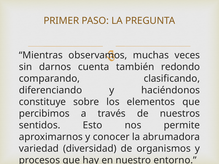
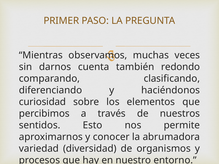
constituye: constituye -> curiosidad
